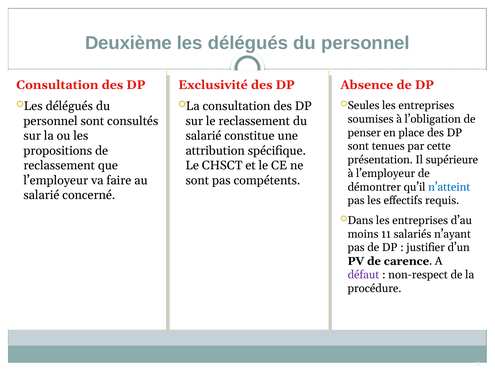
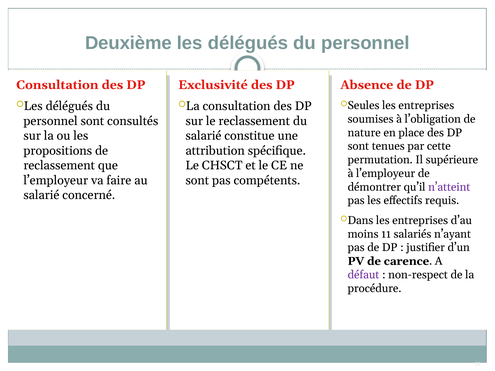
penser: penser -> nature
présentation: présentation -> permutation
n’atteint colour: blue -> purple
